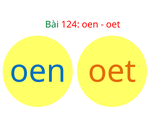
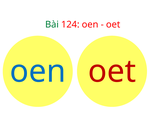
oet at (112, 71) colour: orange -> red
